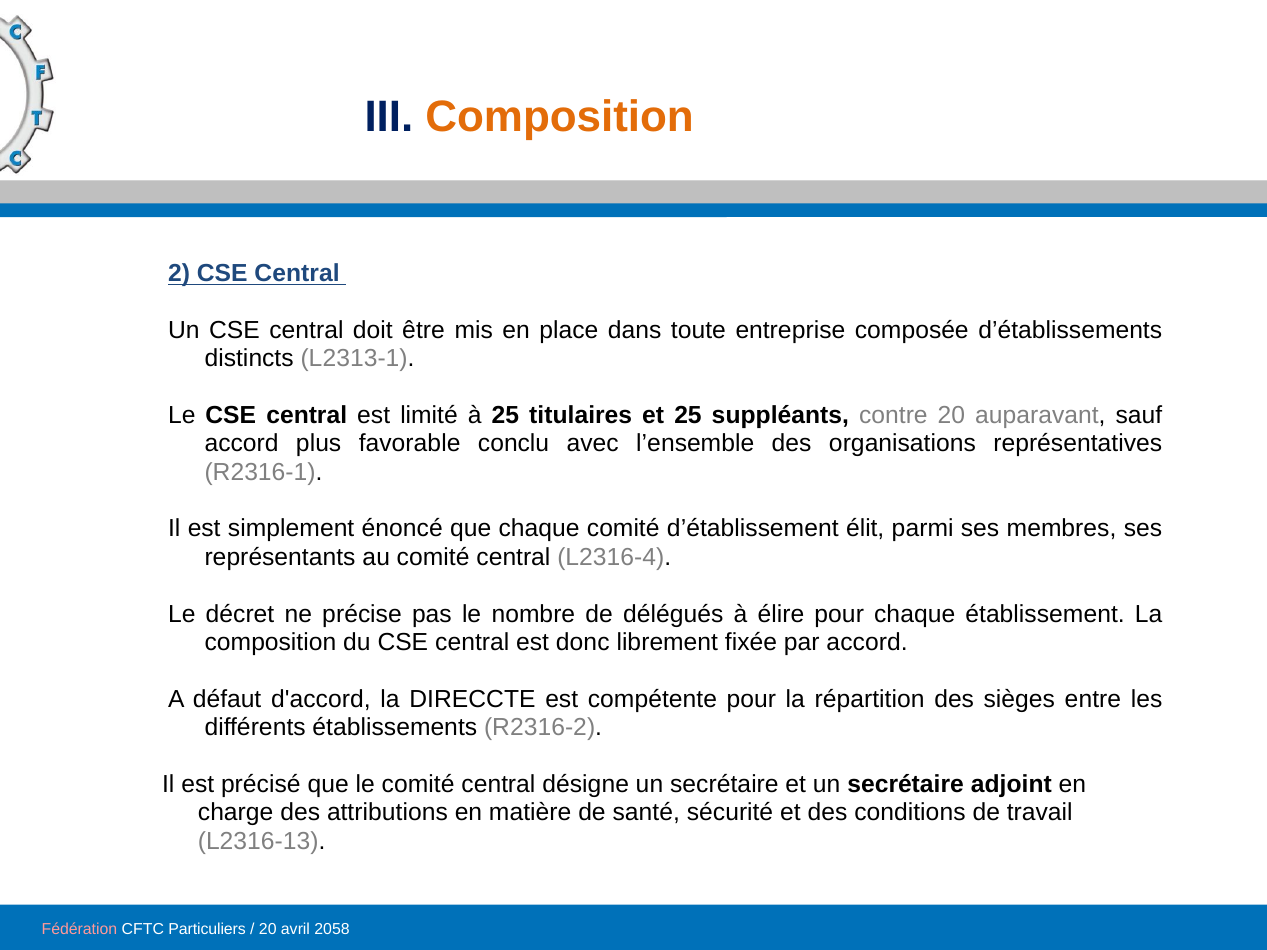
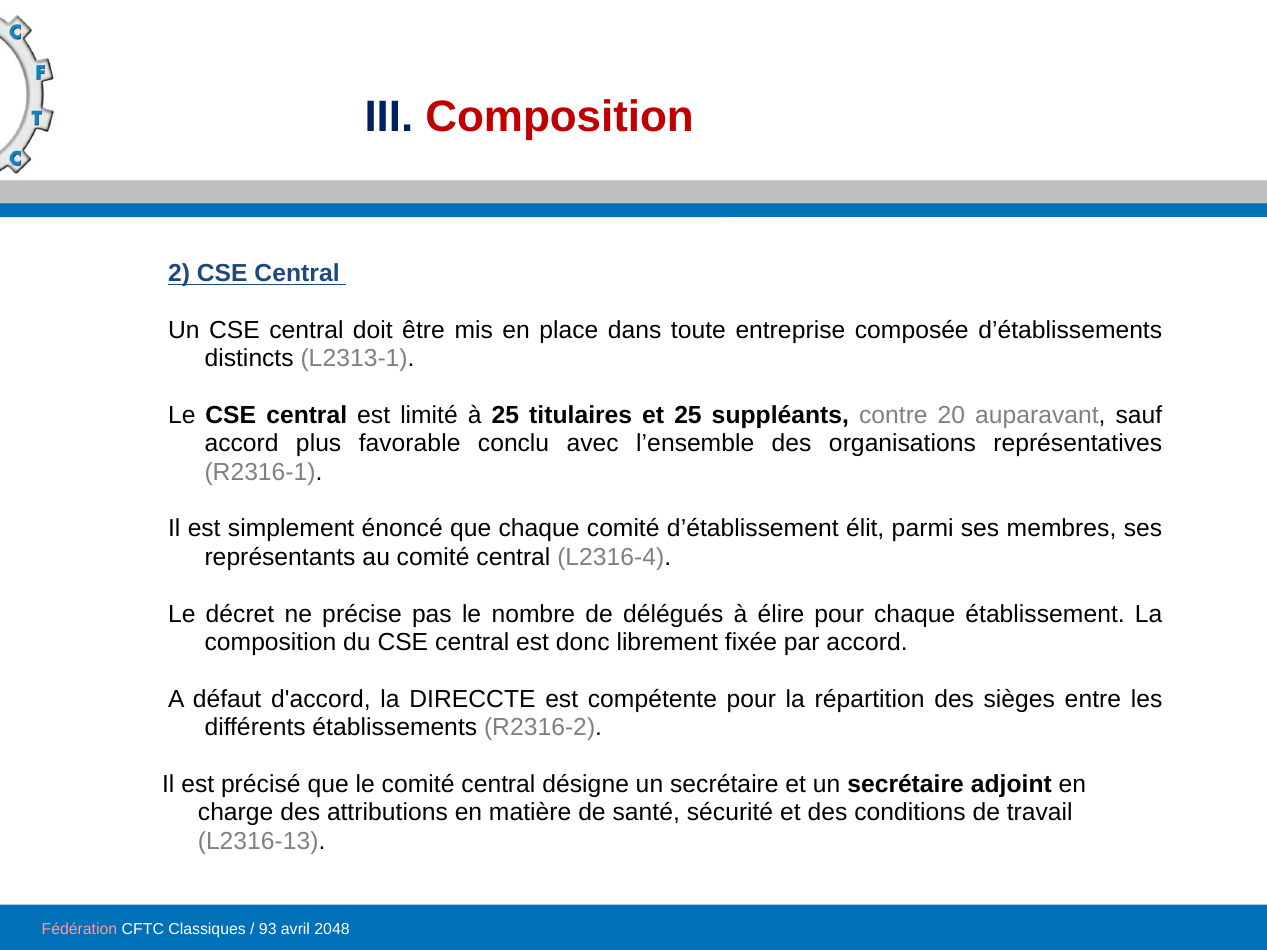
Composition at (560, 117) colour: orange -> red
Particuliers: Particuliers -> Classiques
20 at (268, 929): 20 -> 93
2058: 2058 -> 2048
